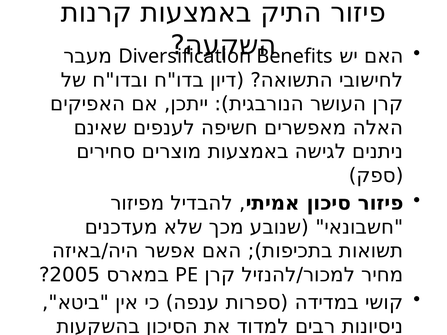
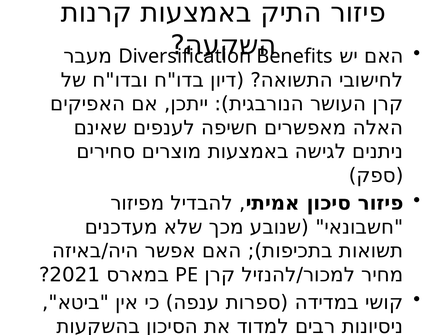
2005: 2005 -> 2021
